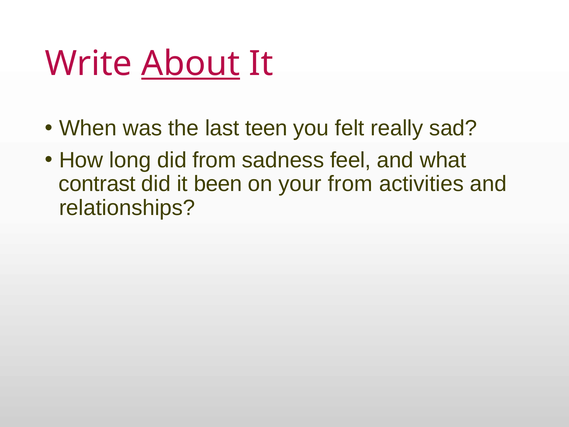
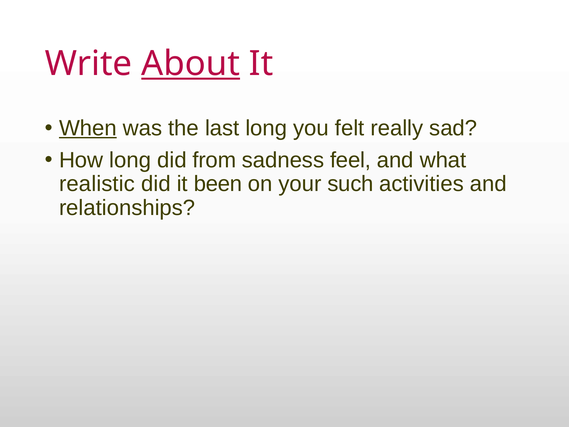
When underline: none -> present
last teen: teen -> long
contrast: contrast -> realistic
your from: from -> such
